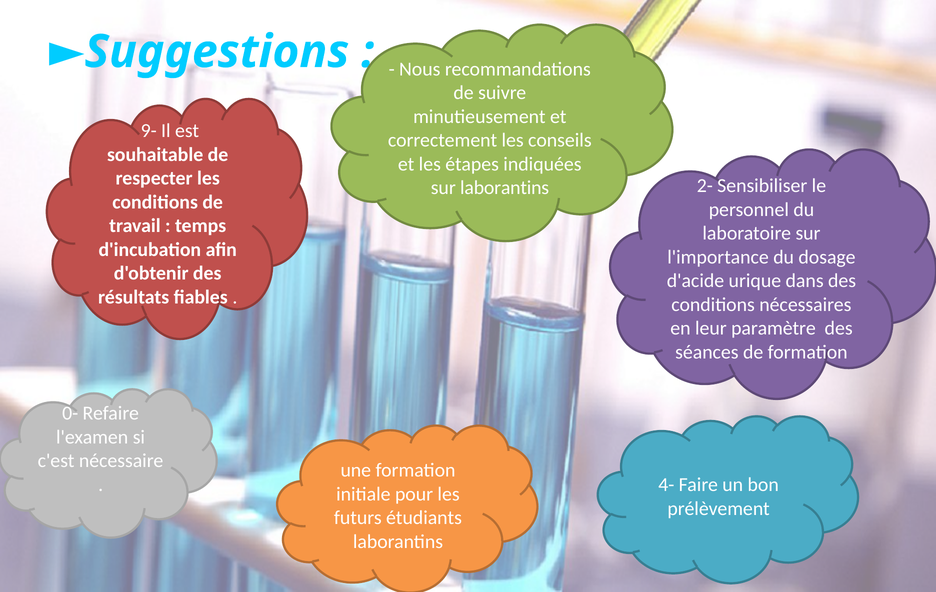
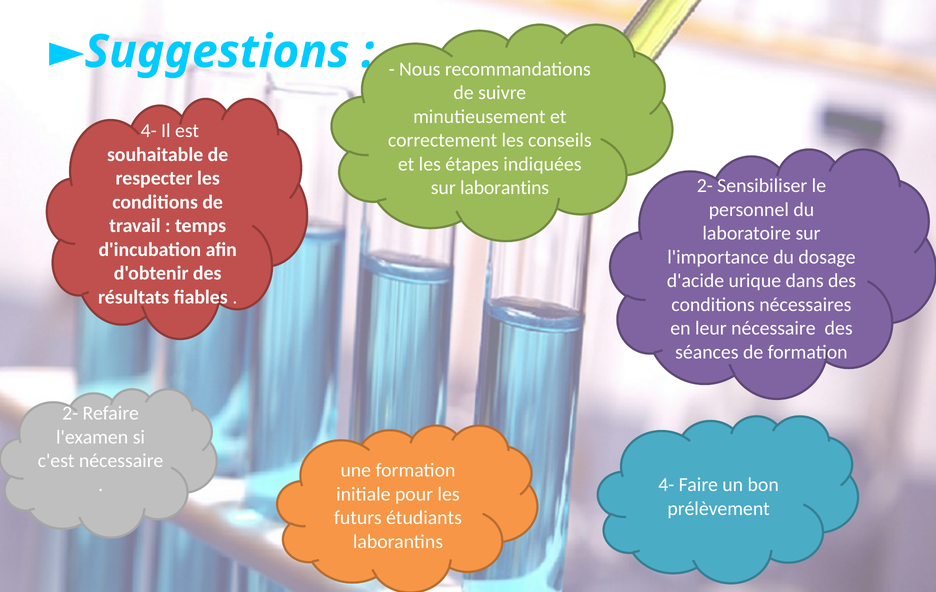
9- at (149, 131): 9- -> 4-
leur paramètre: paramètre -> nécessaire
0- at (70, 414): 0- -> 2-
